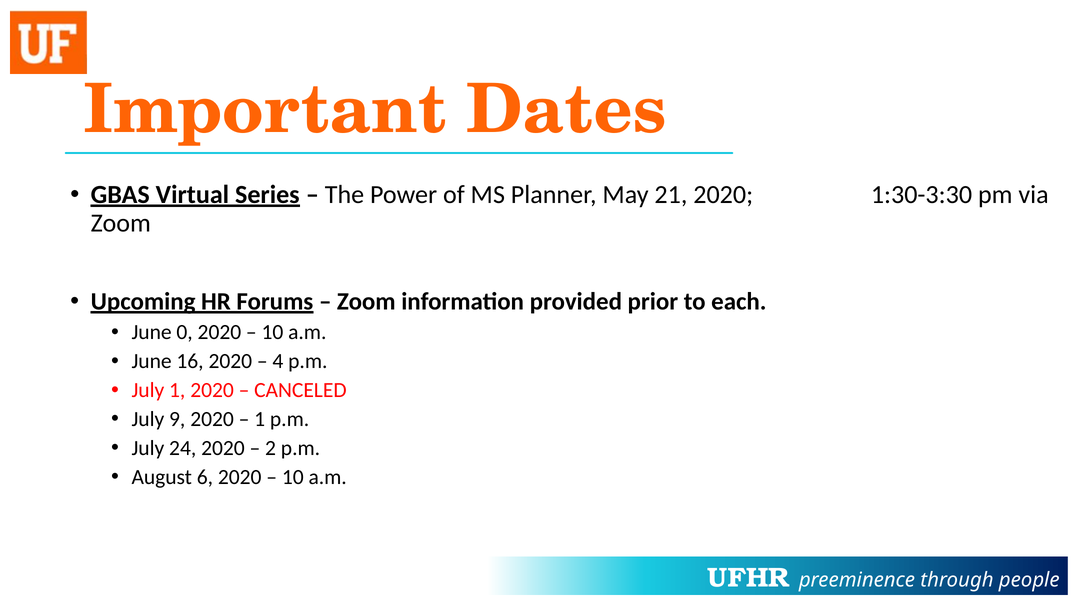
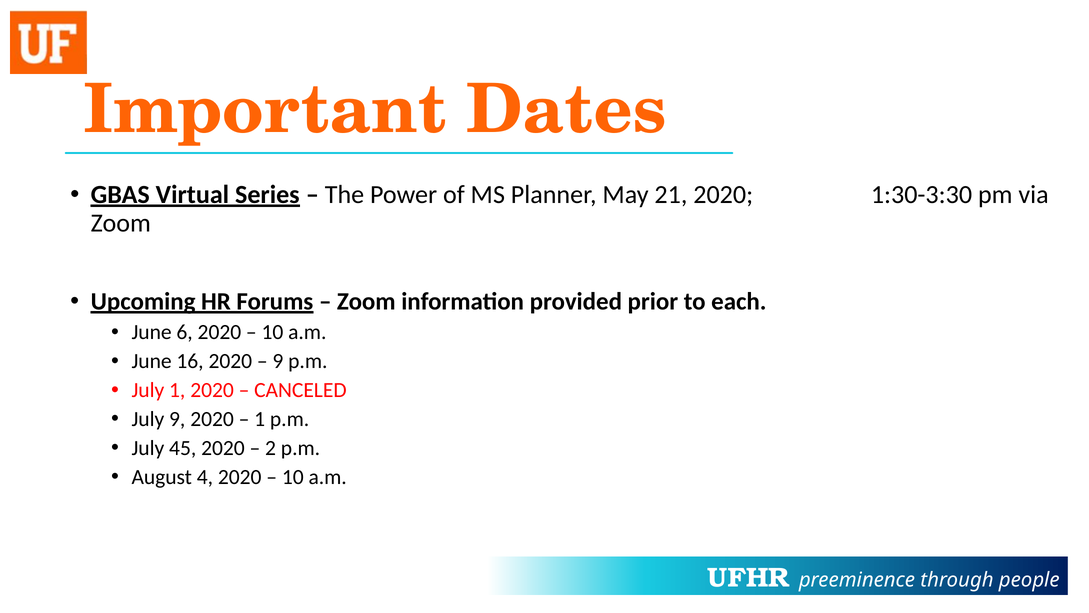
0: 0 -> 6
4 at (278, 361): 4 -> 9
24: 24 -> 45
6: 6 -> 4
